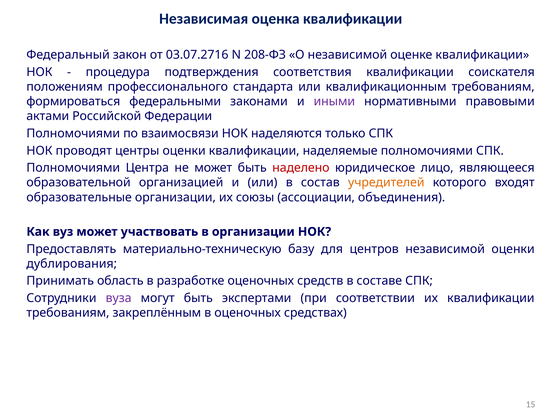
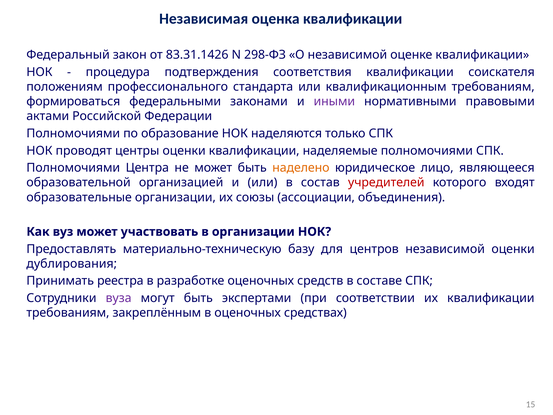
03.07.2716: 03.07.2716 -> 83.31.1426
208-ФЗ: 208-ФЗ -> 298-ФЗ
взаимосвязи: взаимосвязи -> образование
наделено colour: red -> orange
учредителей colour: orange -> red
область: область -> реестра
